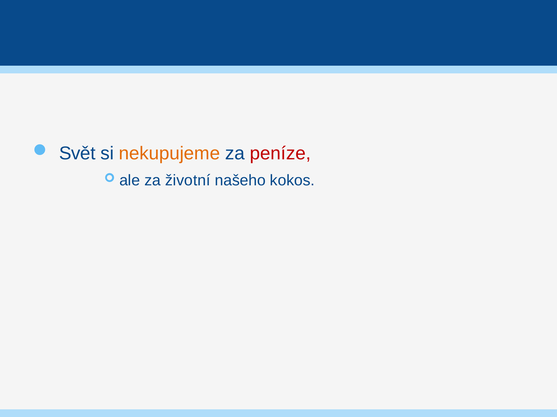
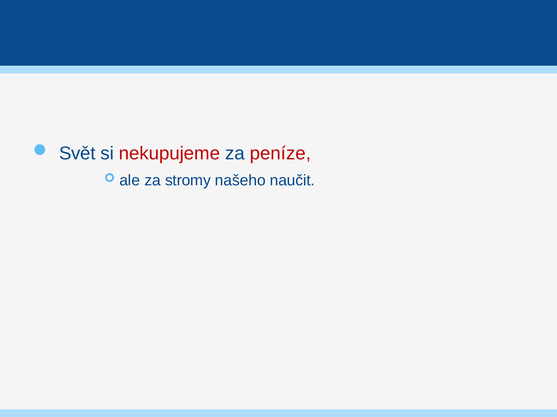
nekupujeme colour: orange -> red
životní: životní -> stromy
kokos: kokos -> naučit
